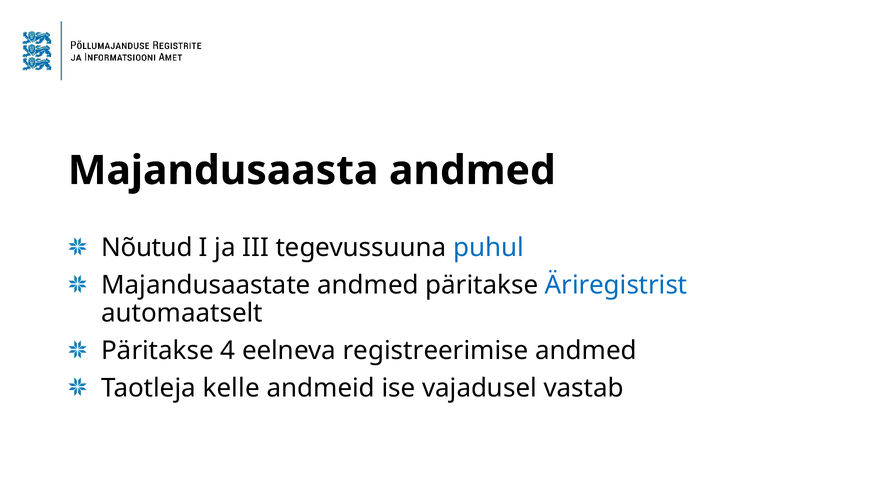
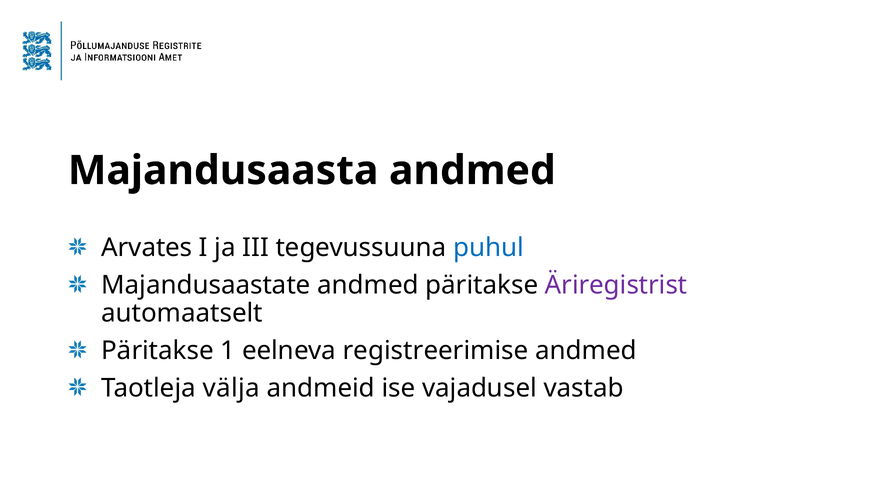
Nõutud: Nõutud -> Arvates
Äriregistrist colour: blue -> purple
4: 4 -> 1
kelle: kelle -> välja
